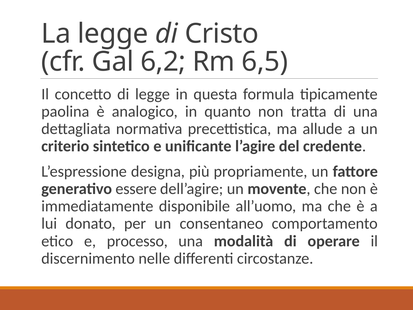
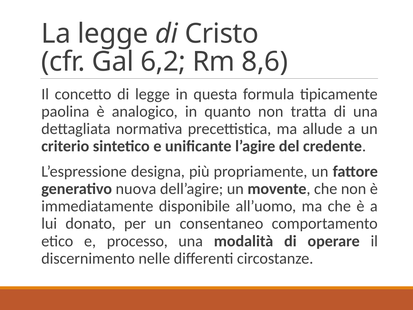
6,5: 6,5 -> 8,6
essere: essere -> nuova
